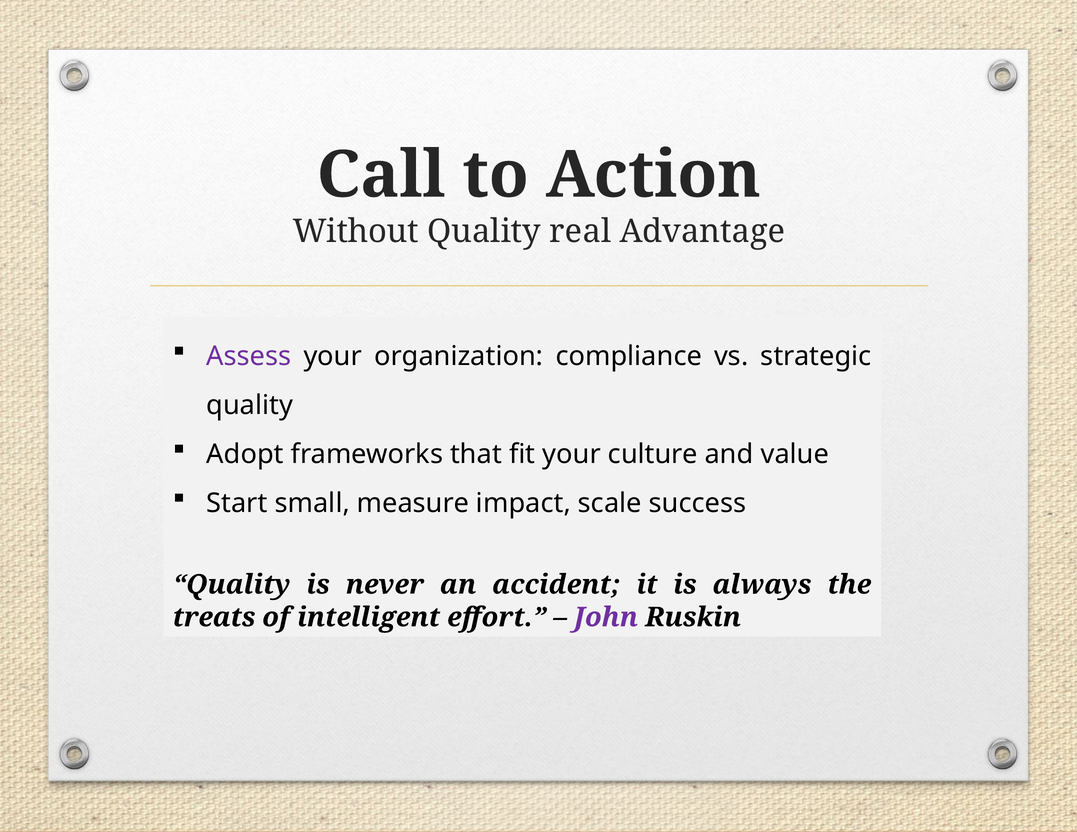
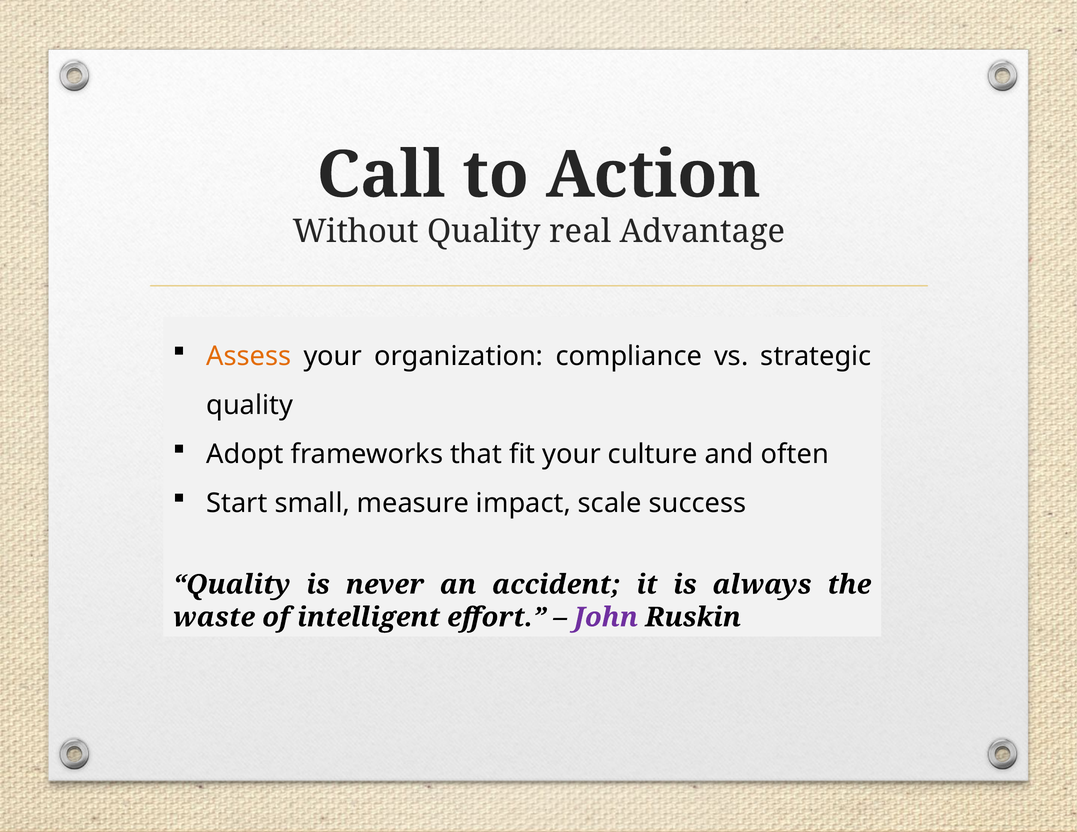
Assess colour: purple -> orange
value: value -> often
treats: treats -> waste
